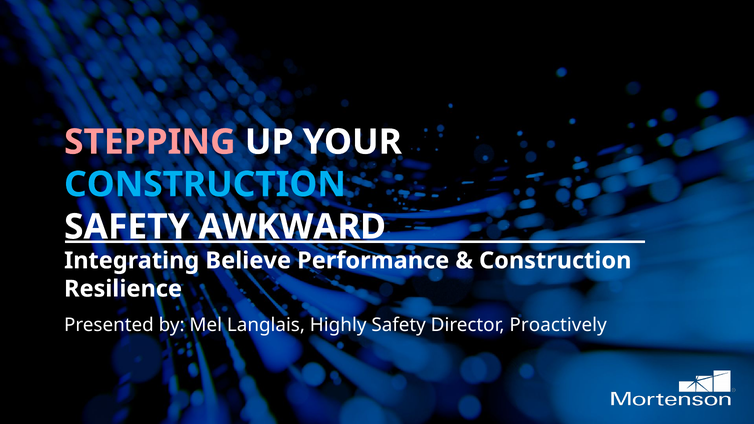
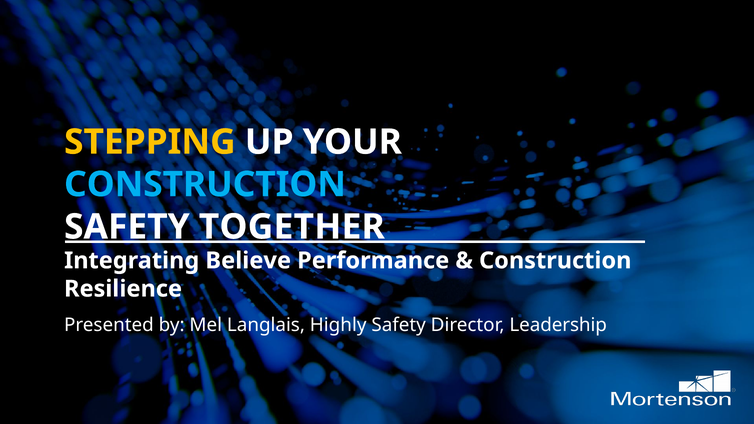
STEPPING colour: pink -> yellow
AWKWARD: AWKWARD -> TOGETHER
Proactively: Proactively -> Leadership
